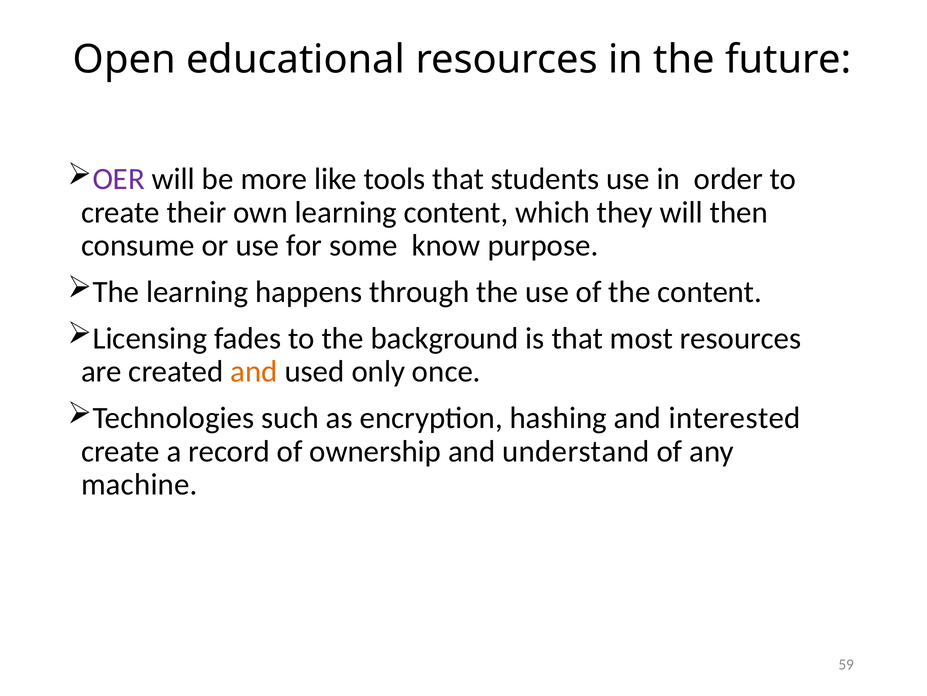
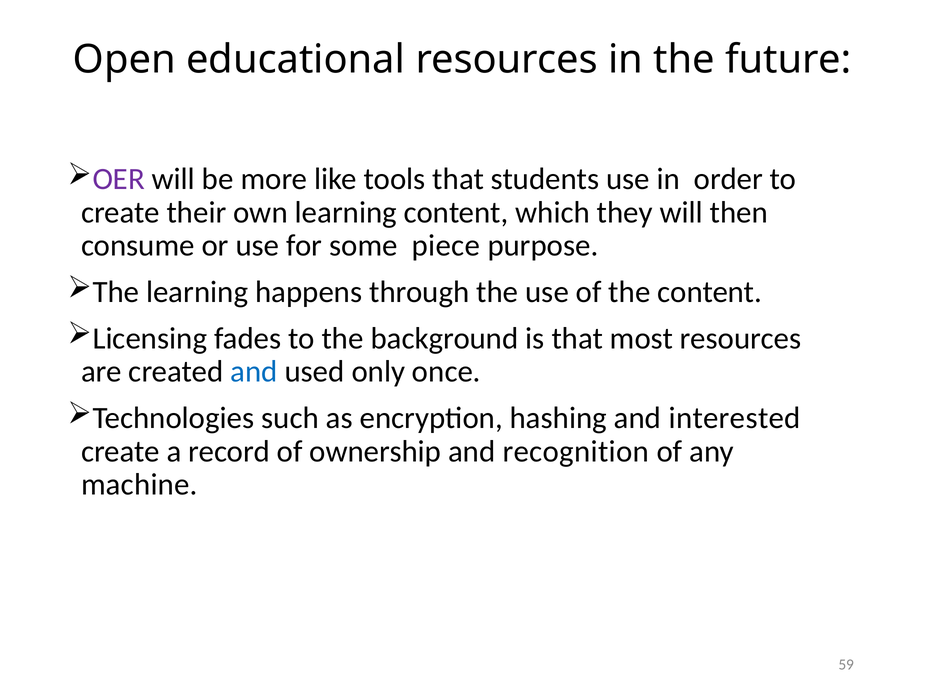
know: know -> piece
and at (254, 371) colour: orange -> blue
understand: understand -> recognition
